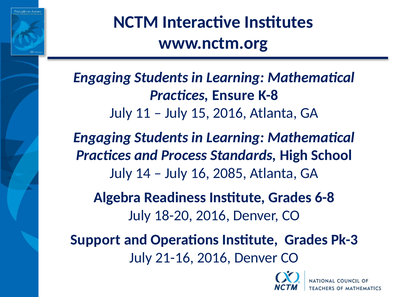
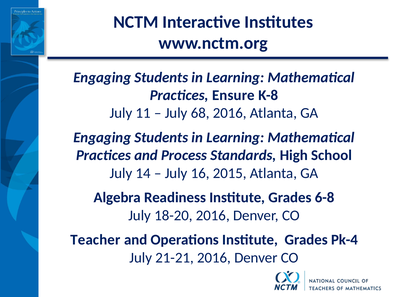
15: 15 -> 68
2085: 2085 -> 2015
Support: Support -> Teacher
Pk-3: Pk-3 -> Pk-4
21-16: 21-16 -> 21-21
